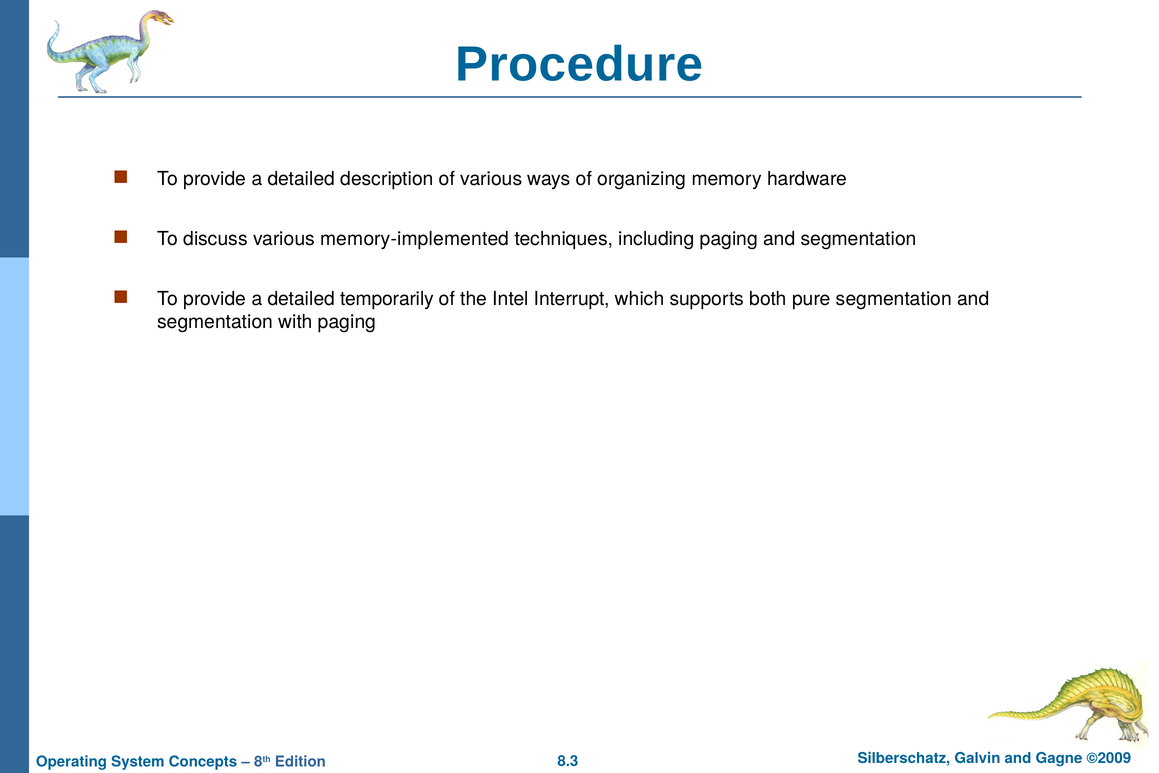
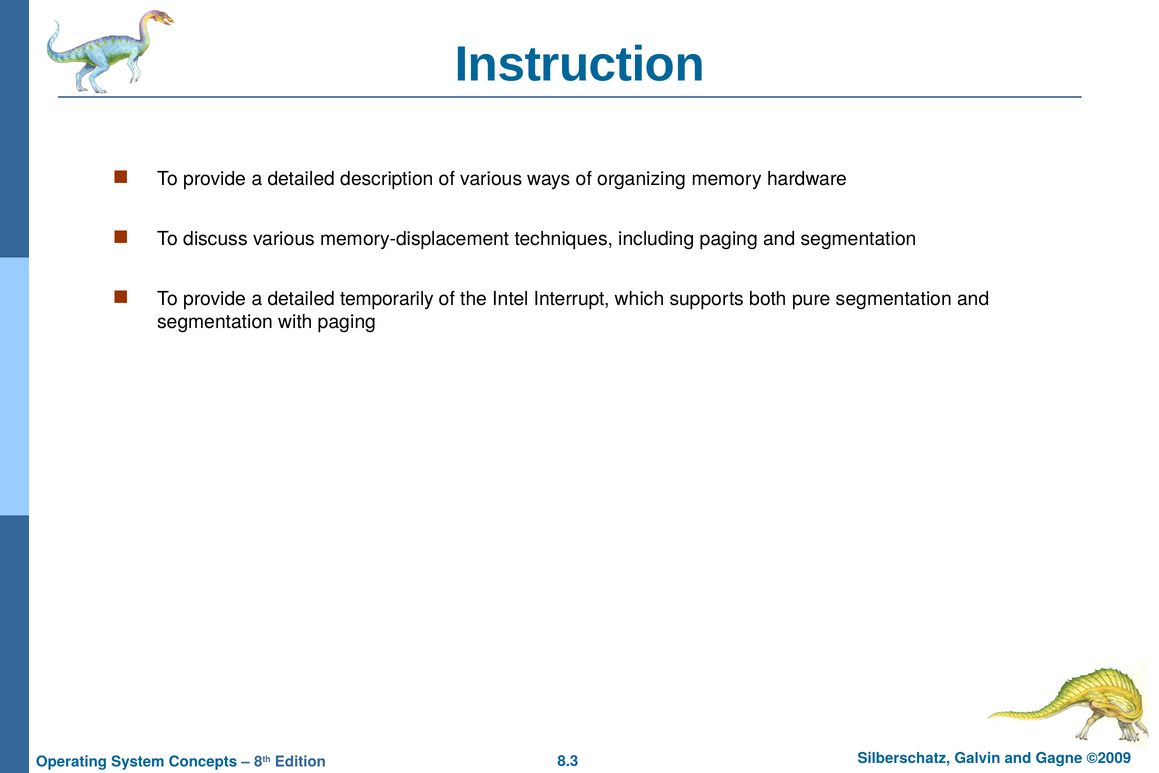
Procedure: Procedure -> Instruction
memory-implemented: memory-implemented -> memory-displacement
